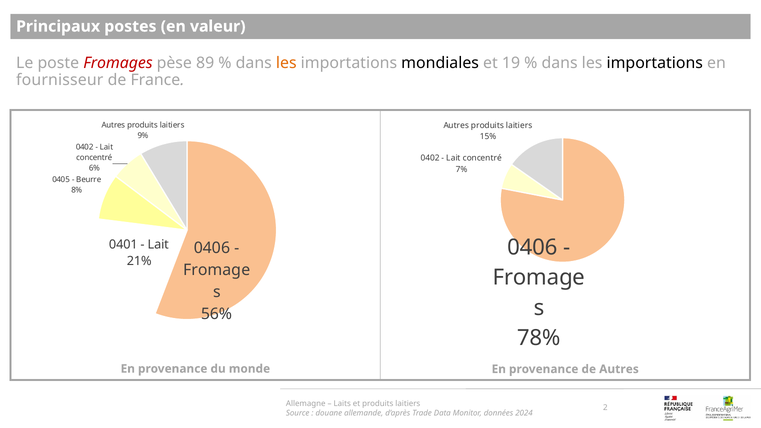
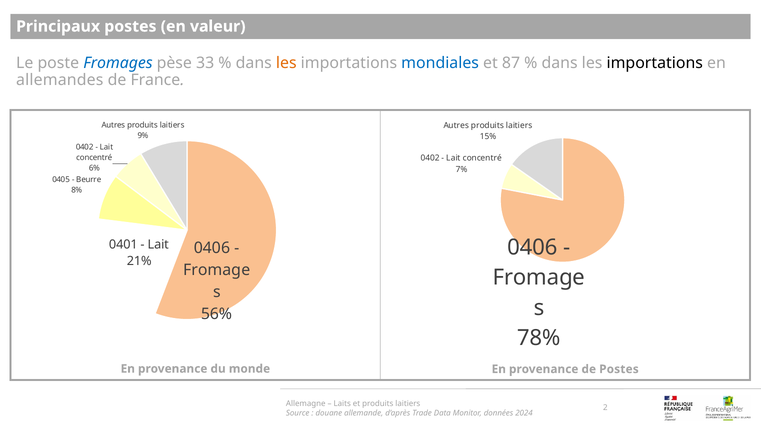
Fromages colour: red -> blue
89: 89 -> 33
mondiales colour: black -> blue
19: 19 -> 87
fournisseur: fournisseur -> allemandes
de Autres: Autres -> Postes
